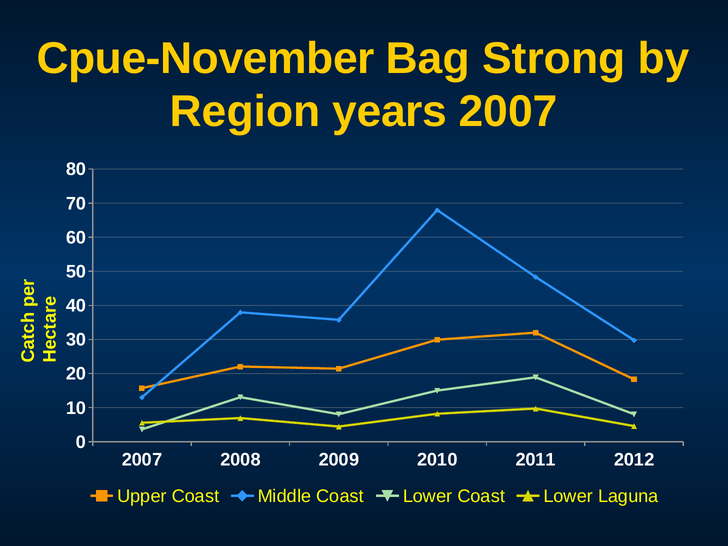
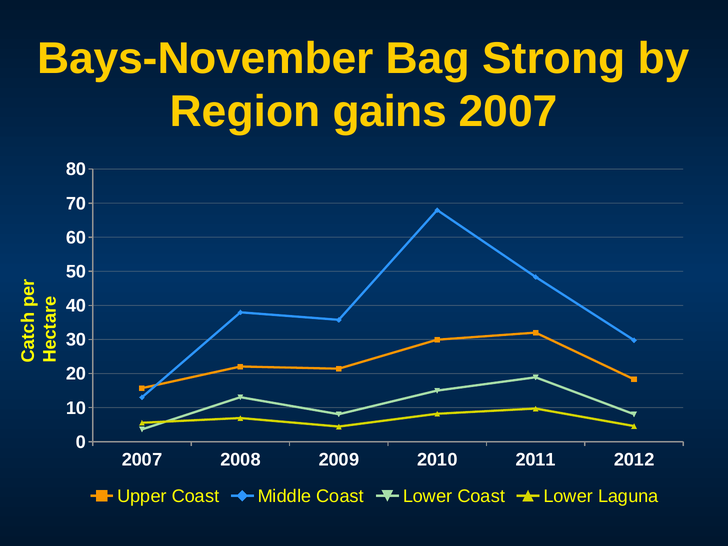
Cpue-November: Cpue-November -> Bays-November
years: years -> gains
